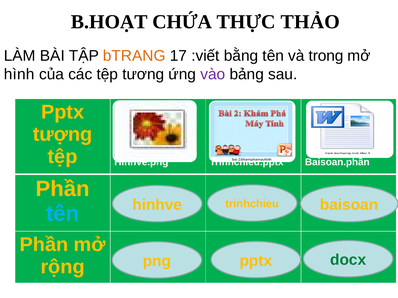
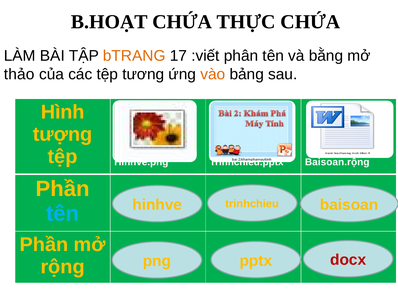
THỰC THẢO: THẢO -> CHỨA
bằng: bằng -> phân
trong: trong -> bằng
hình: hình -> thảo
vào colour: purple -> orange
Pptx at (63, 112): Pptx -> Hình
Baisoan.phần: Baisoan.phần -> Baisoan.rộng
docx colour: green -> red
